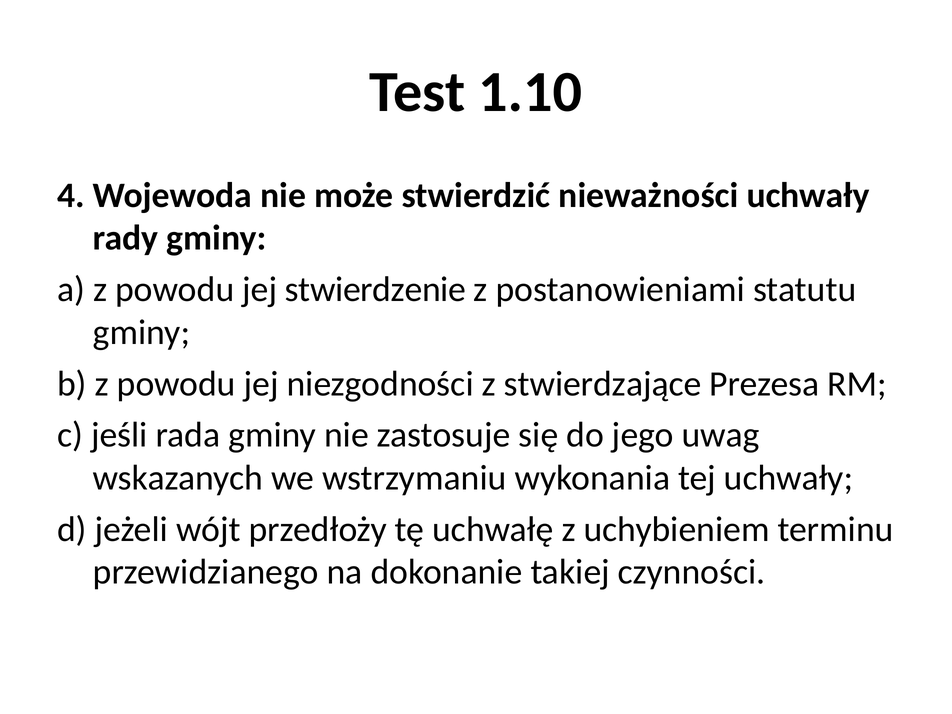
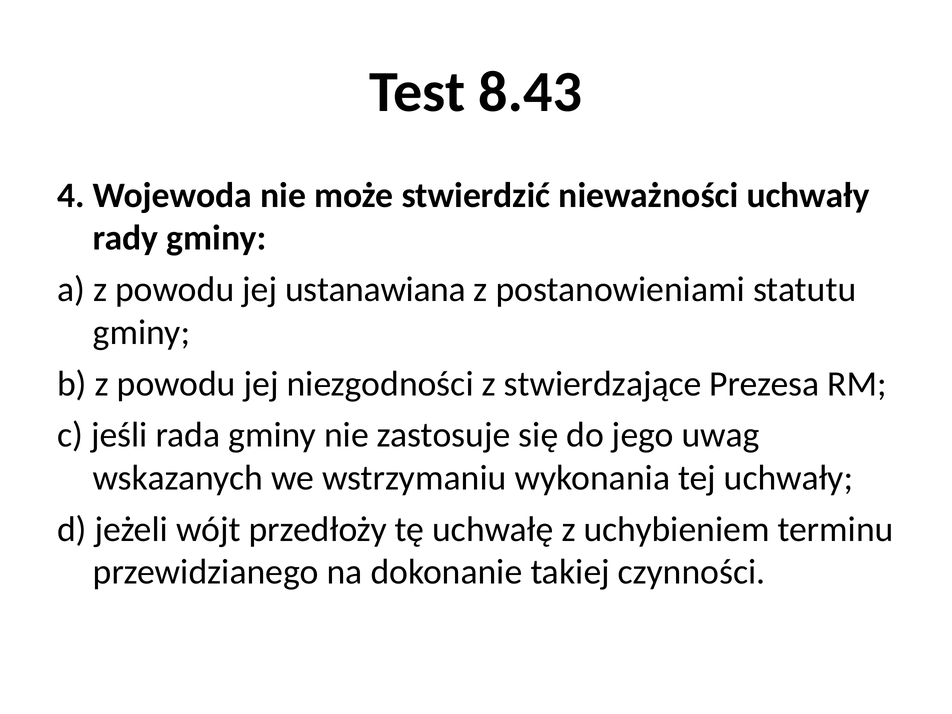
1.10: 1.10 -> 8.43
stwierdzenie: stwierdzenie -> ustanawiana
